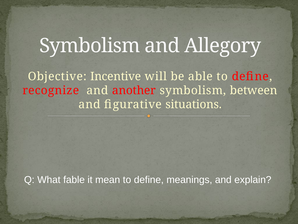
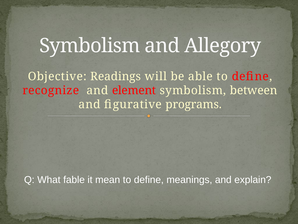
Incentive: Incentive -> Readings
another: another -> element
situations: situations -> programs
